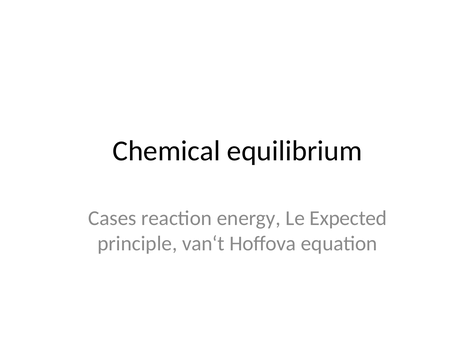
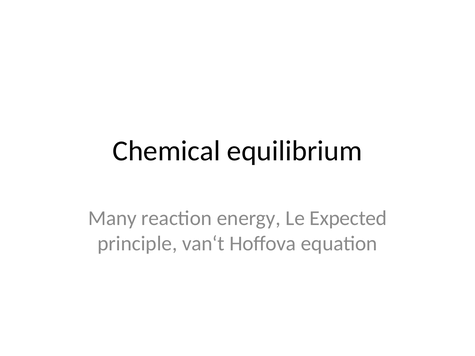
Cases: Cases -> Many
